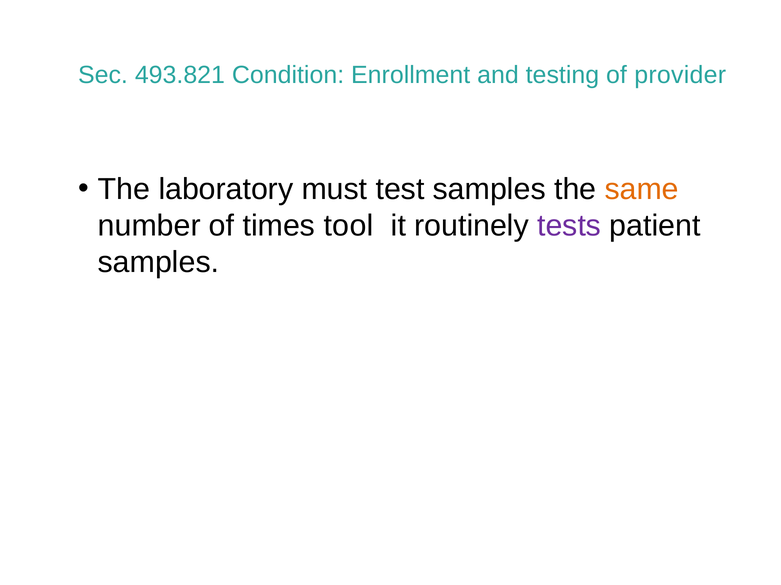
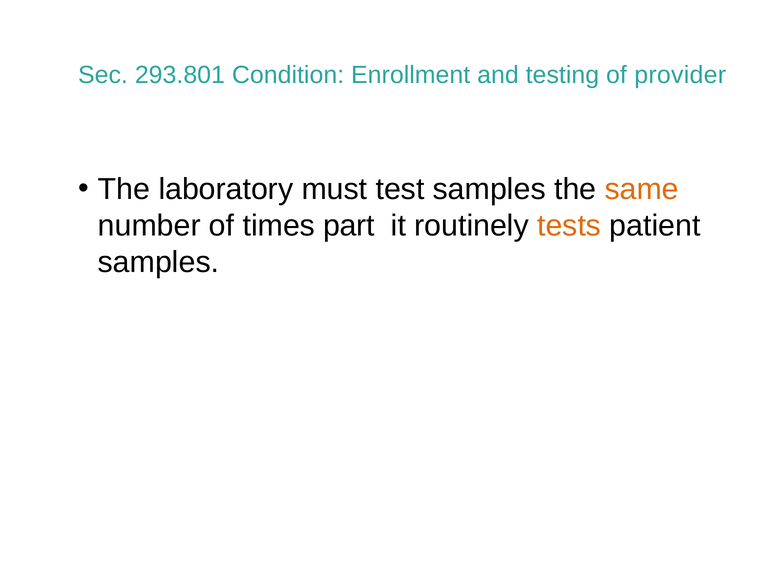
493.821: 493.821 -> 293.801
tool: tool -> part
tests colour: purple -> orange
